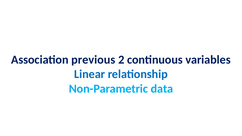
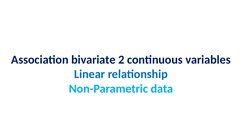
previous: previous -> bivariate
